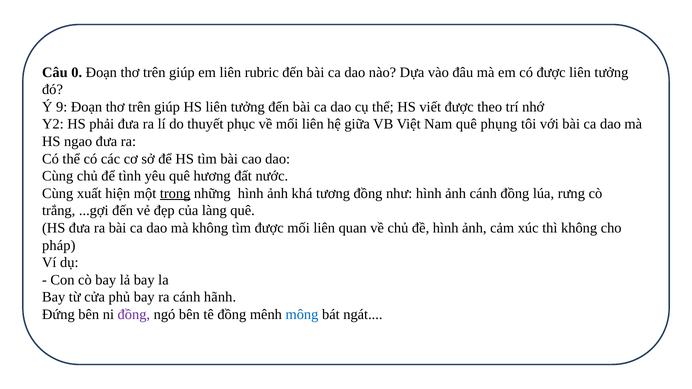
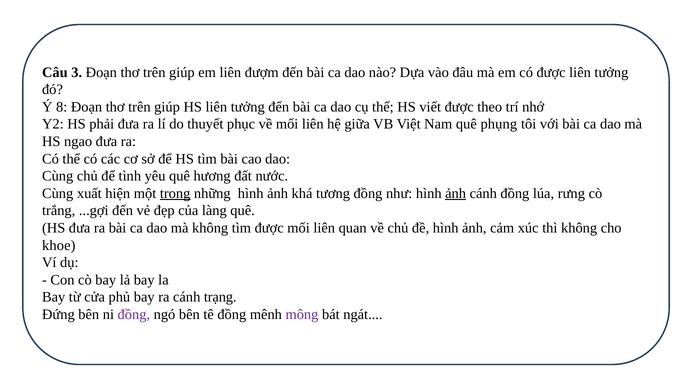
0: 0 -> 3
rubric: rubric -> đượm
9: 9 -> 8
ảnh at (456, 194) underline: none -> present
pháp: pháp -> khoe
hãnh: hãnh -> trạng
mông colour: blue -> purple
